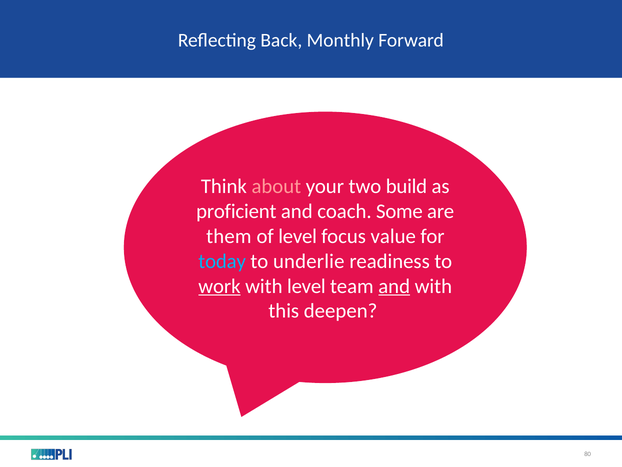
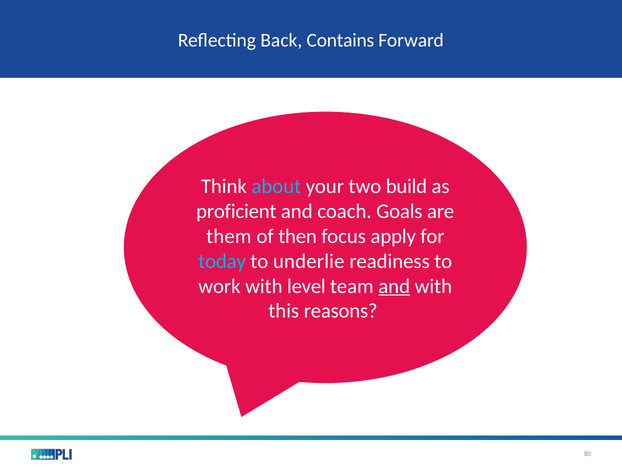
Monthly: Monthly -> Contains
about colour: pink -> light blue
Some: Some -> Goals
of level: level -> then
value: value -> apply
work underline: present -> none
deepen: deepen -> reasons
